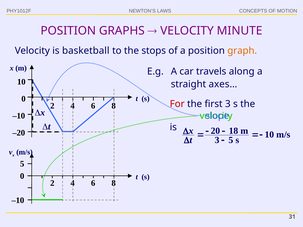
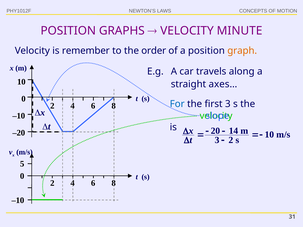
basketball: basketball -> remember
stops: stops -> order
For colour: red -> blue
18: 18 -> 14
3 5: 5 -> 2
